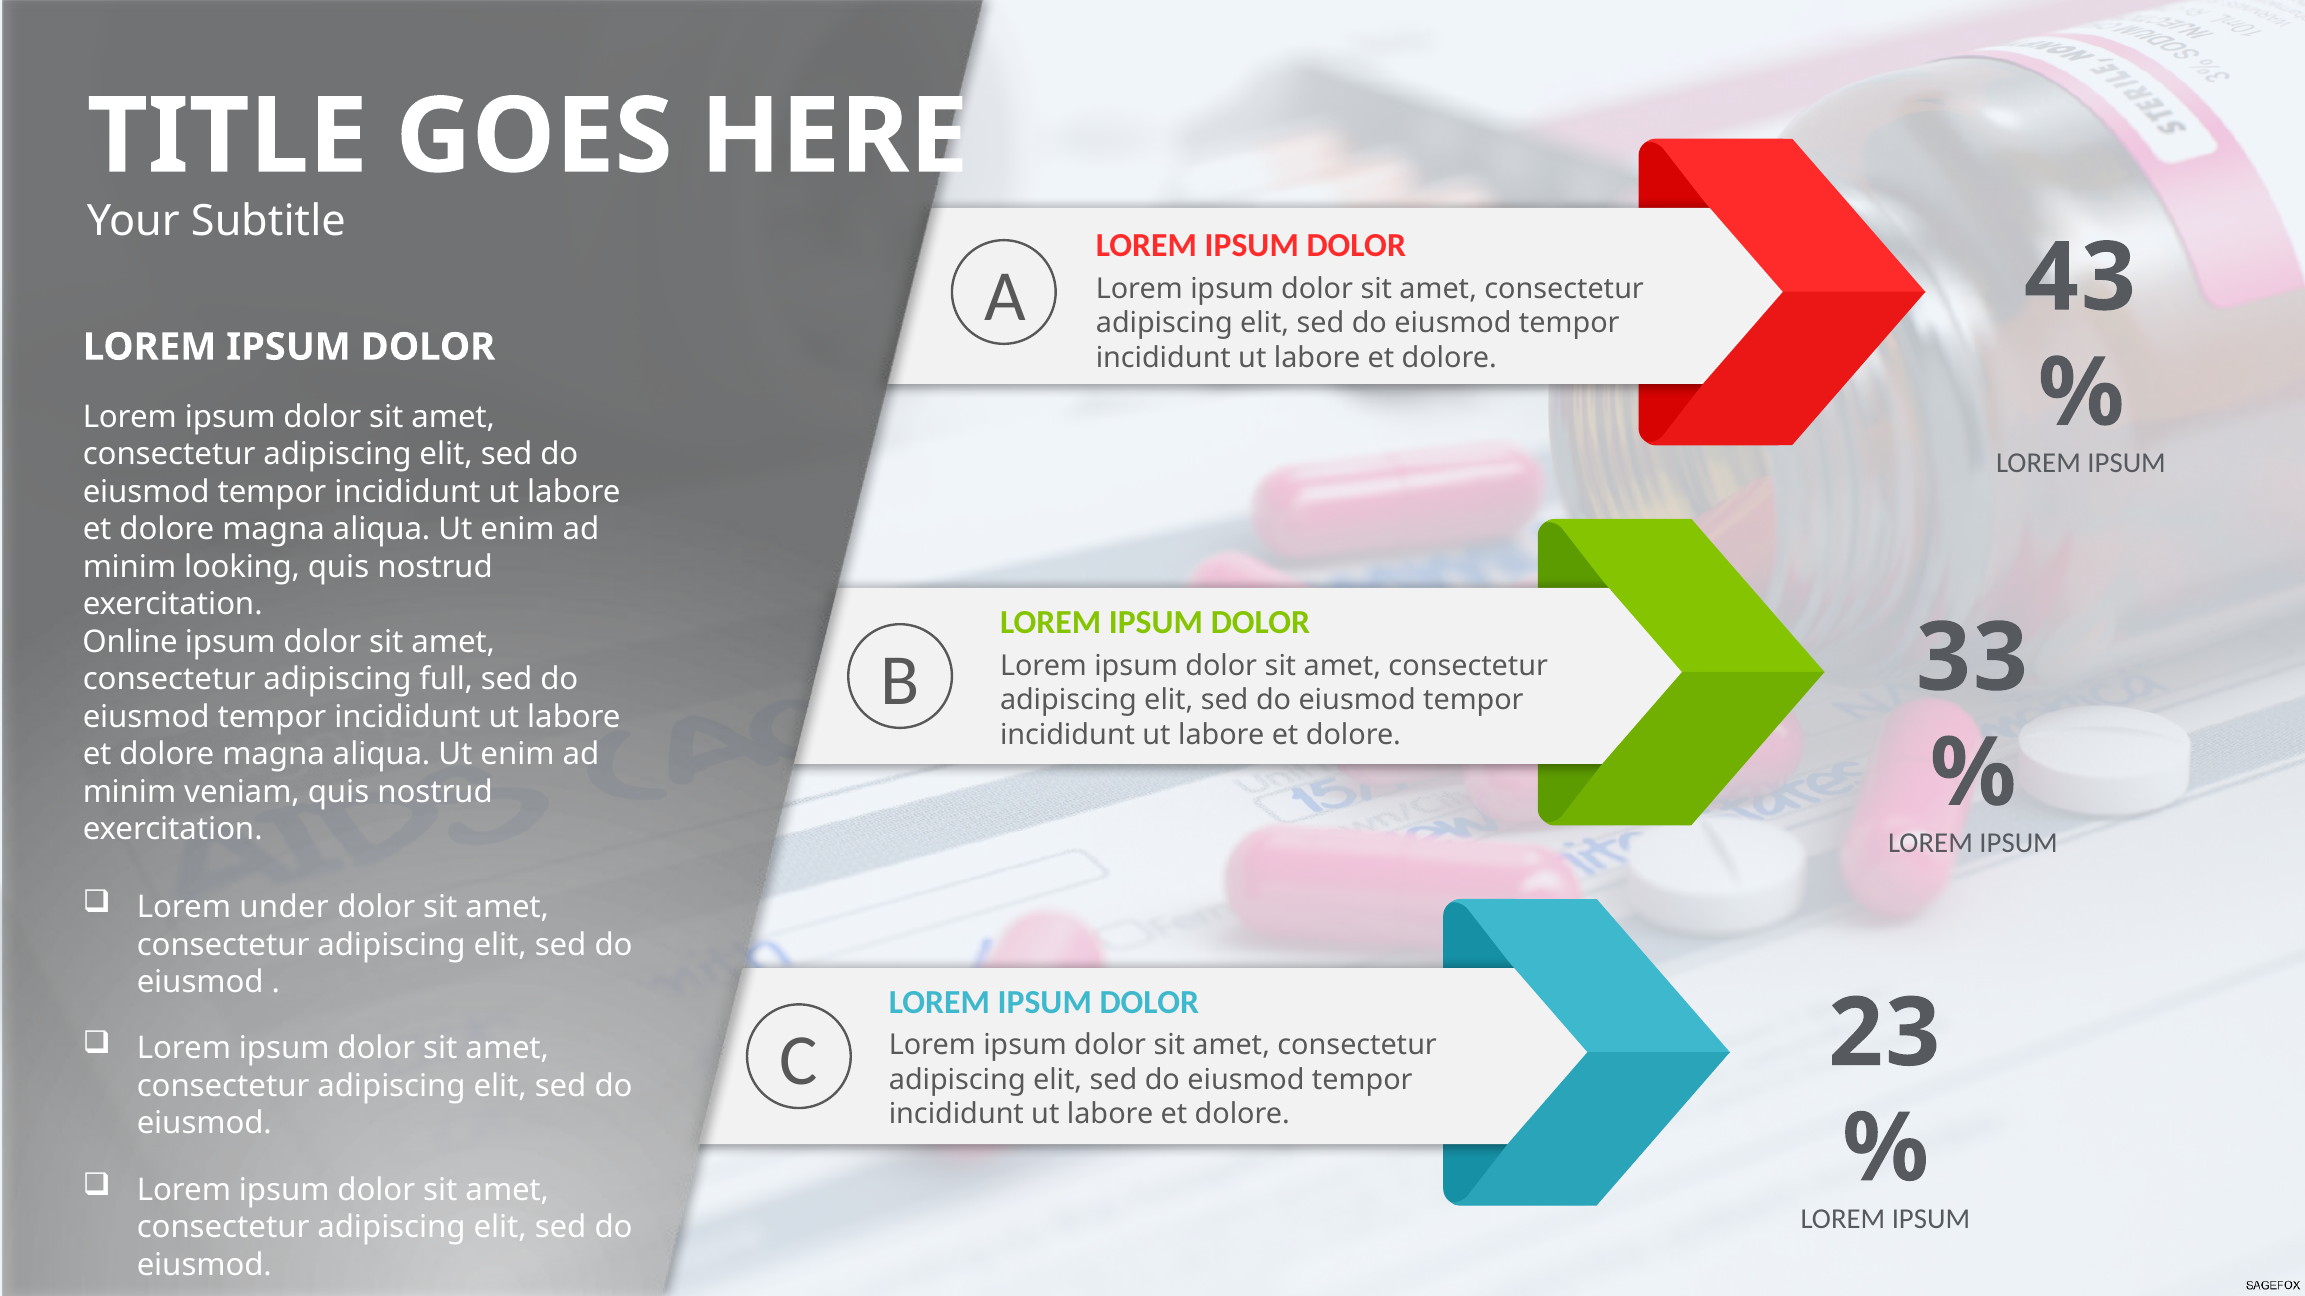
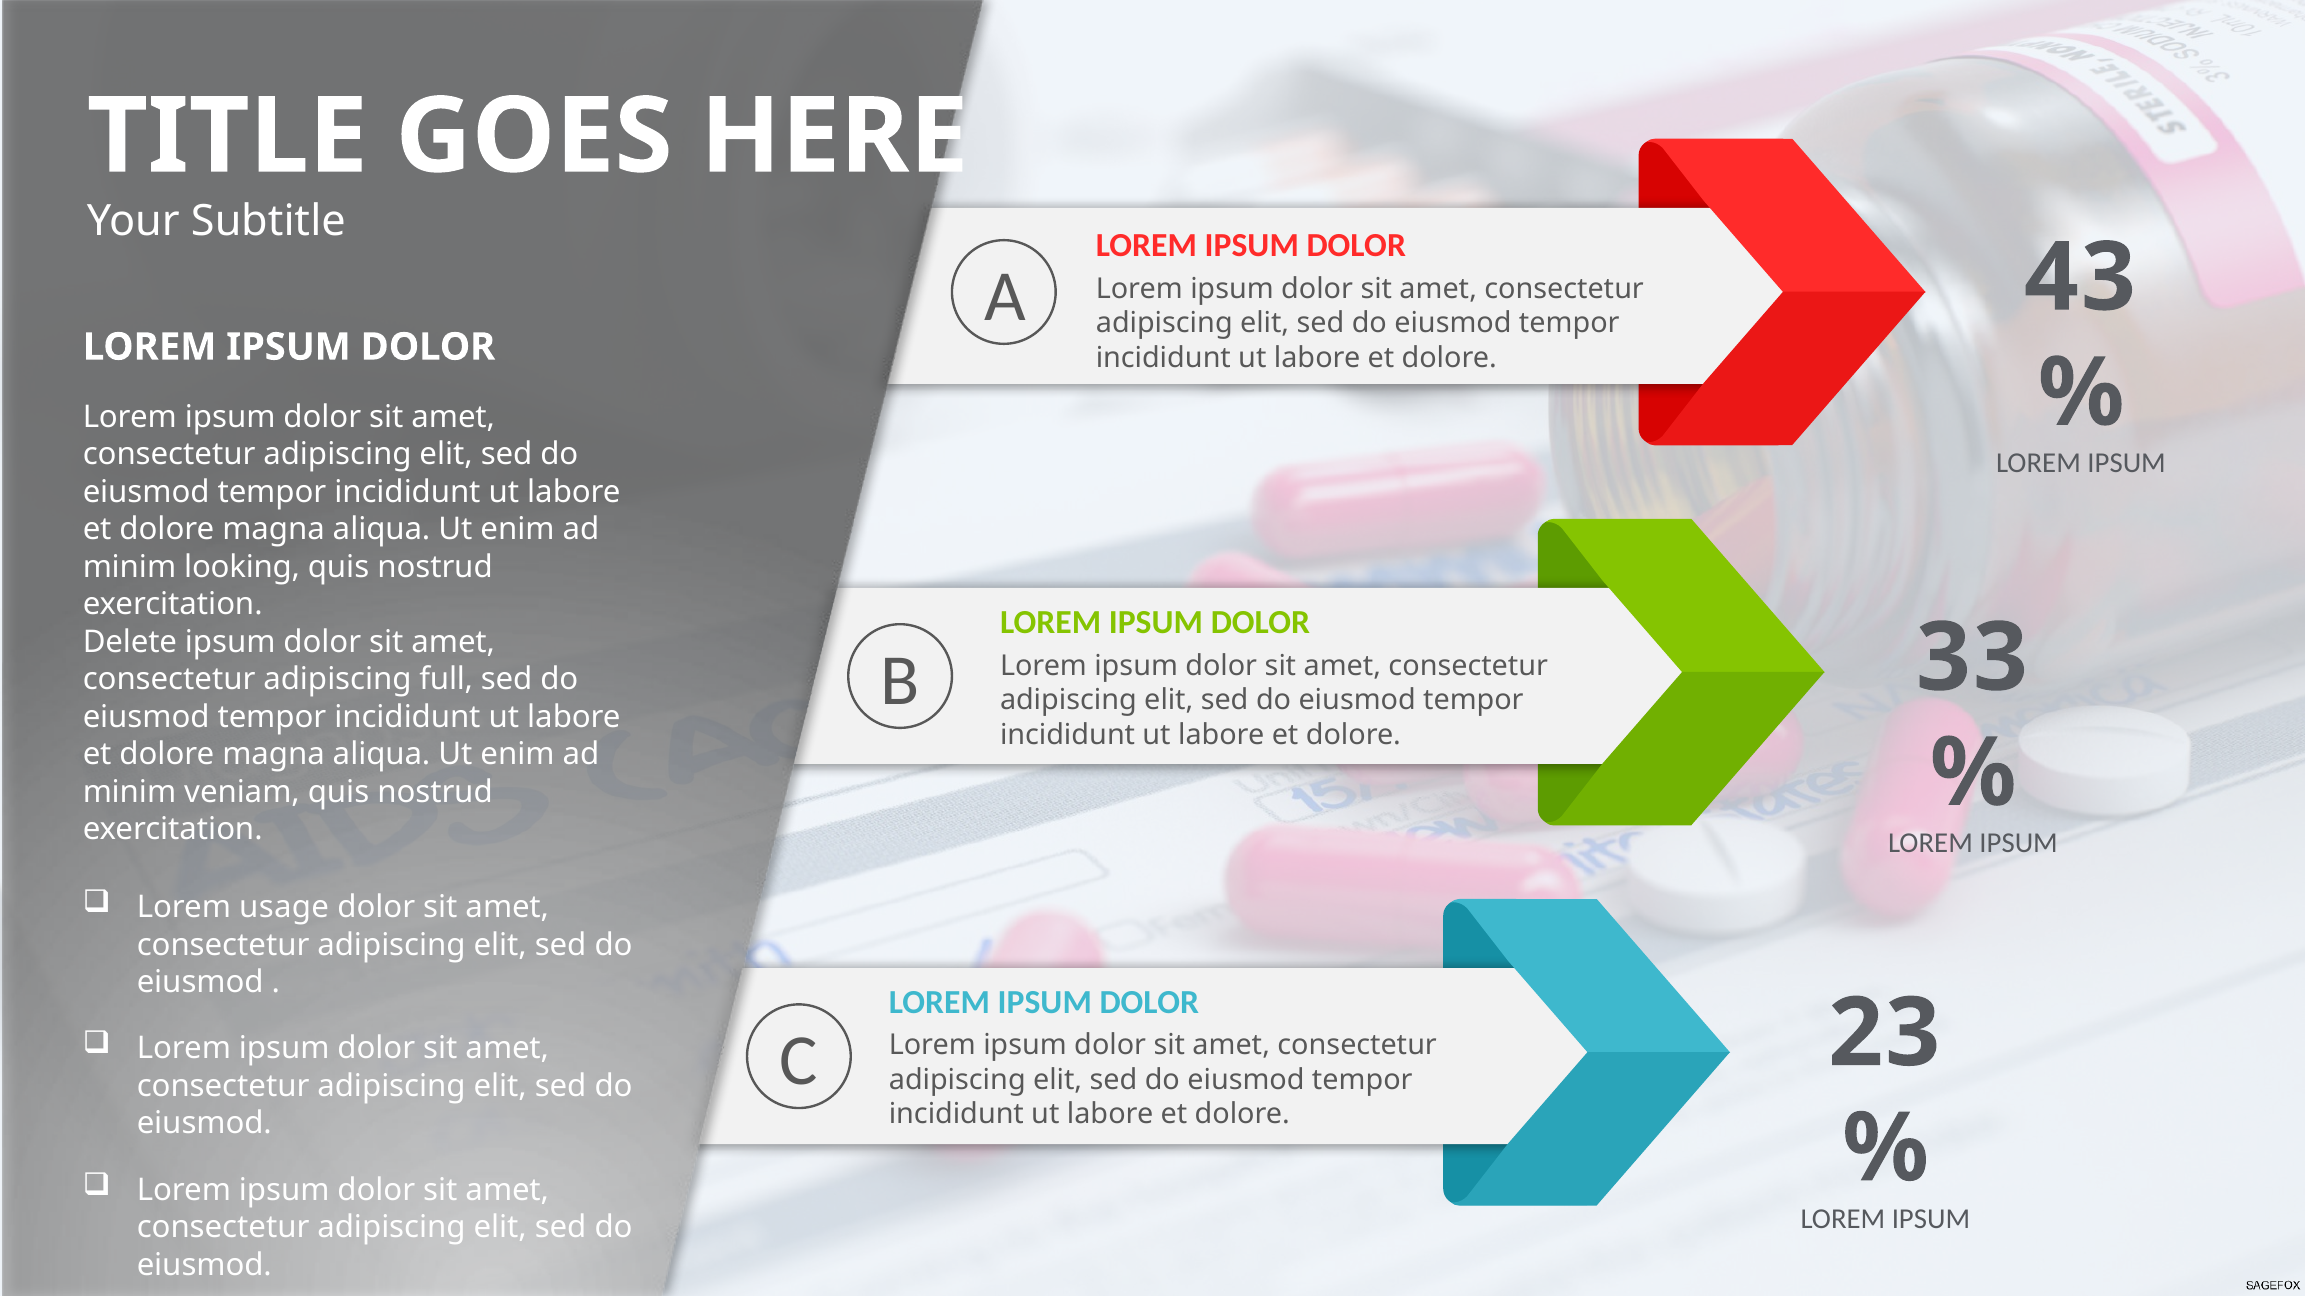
Online: Online -> Delete
under: under -> usage
